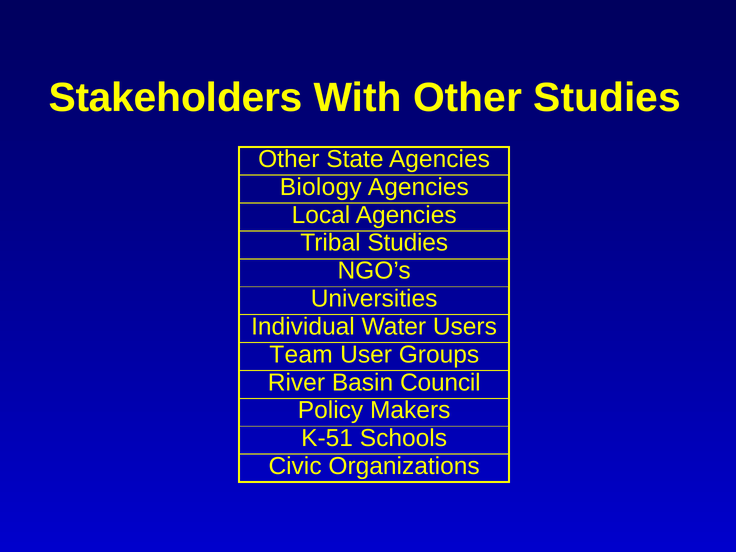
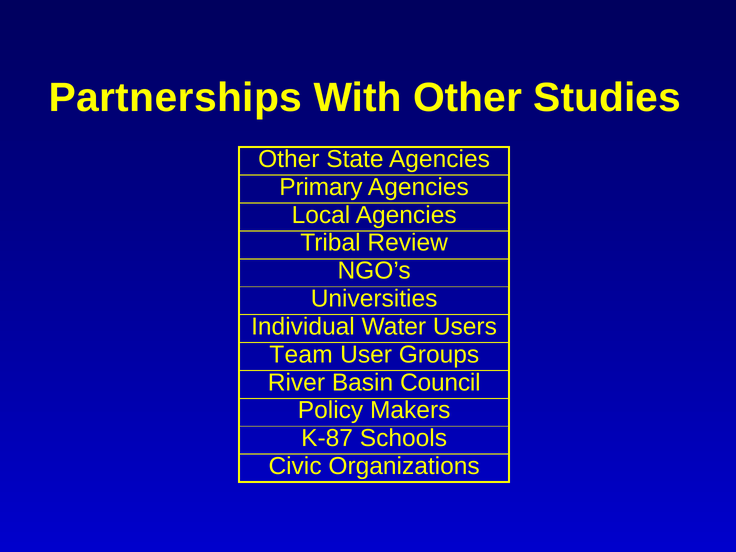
Stakeholders: Stakeholders -> Partnerships
Biology: Biology -> Primary
Tribal Studies: Studies -> Review
K-51: K-51 -> K-87
